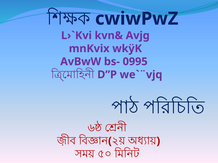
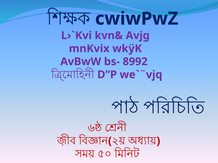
0995: 0995 -> 8992
